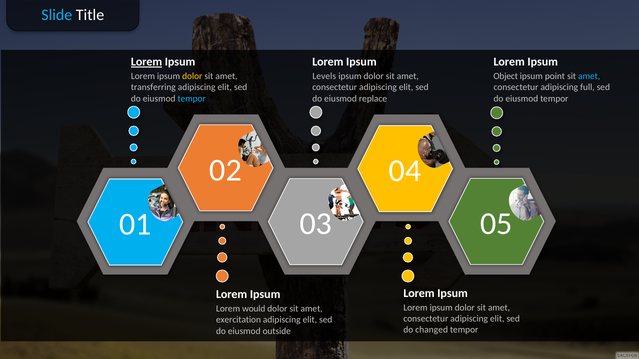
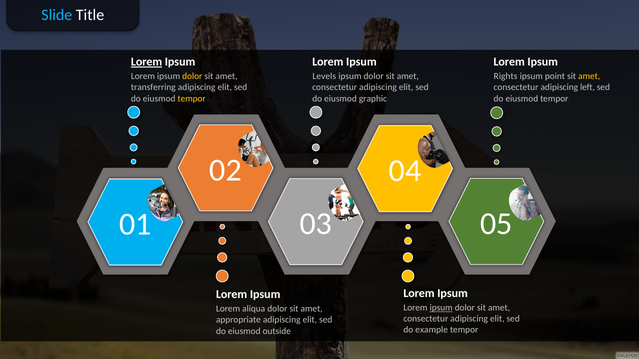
Object: Object -> Rights
amet at (589, 76) colour: light blue -> yellow
full: full -> left
tempor at (192, 99) colour: light blue -> yellow
replace: replace -> graphic
ipsum at (441, 308) underline: none -> present
would: would -> aliqua
exercitation: exercitation -> appropriate
changed: changed -> example
